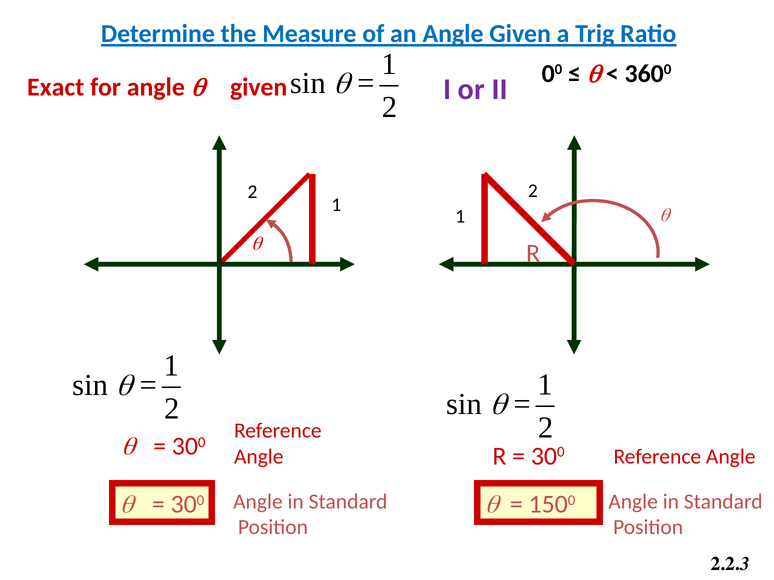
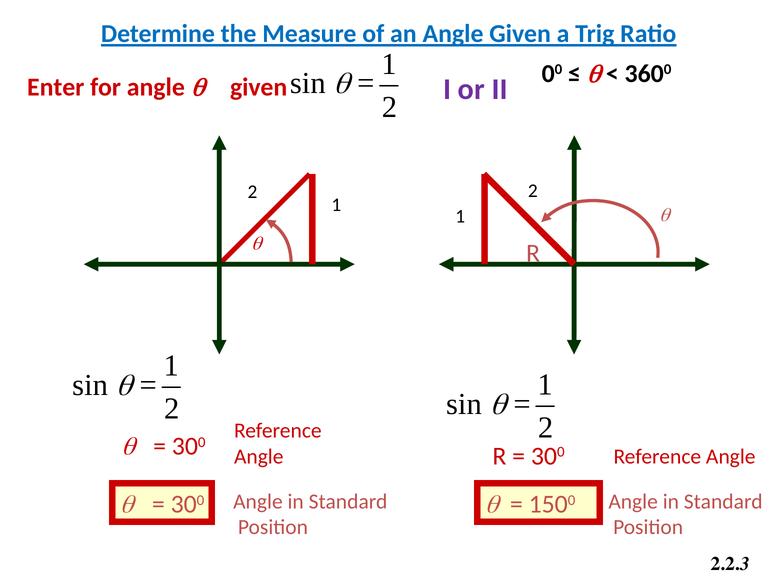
Exact: Exact -> Enter
